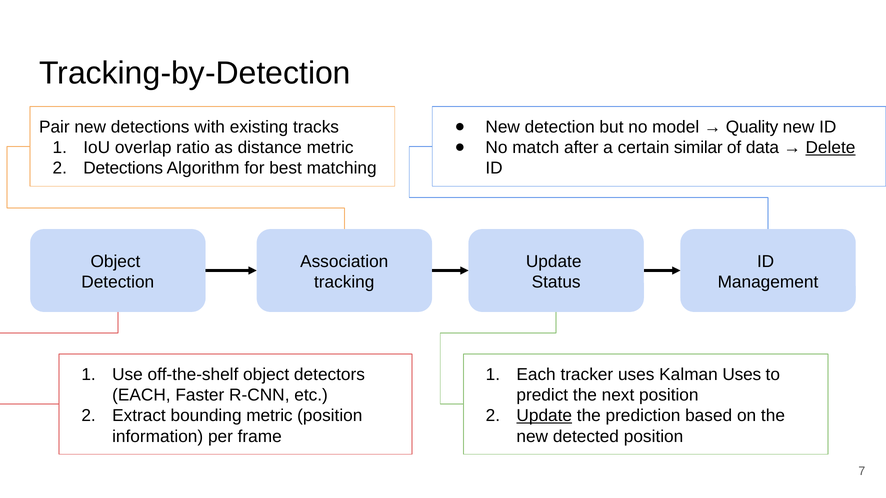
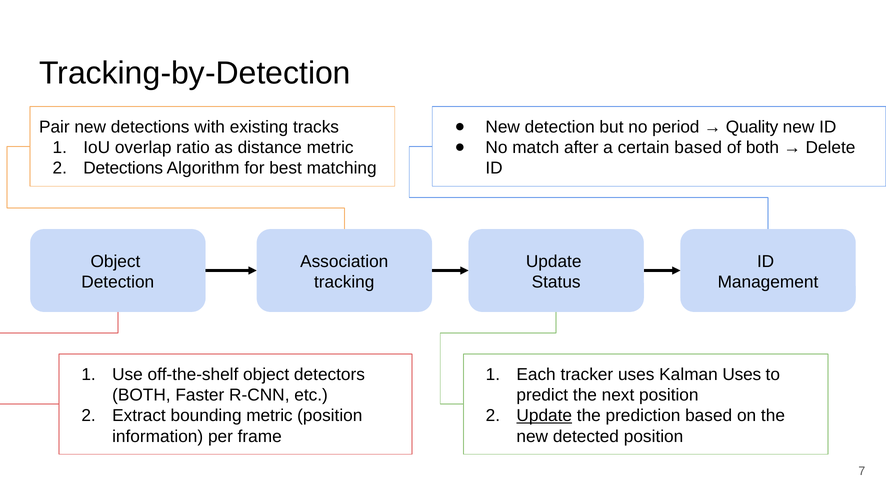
model: model -> period
certain similar: similar -> based
of data: data -> both
Delete underline: present -> none
EACH at (141, 395): EACH -> BOTH
